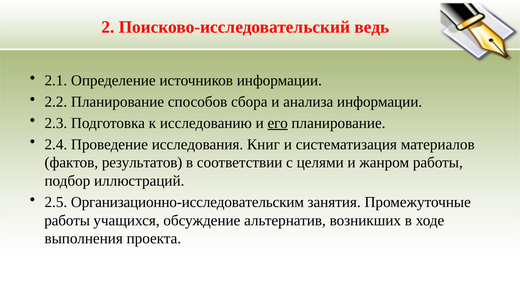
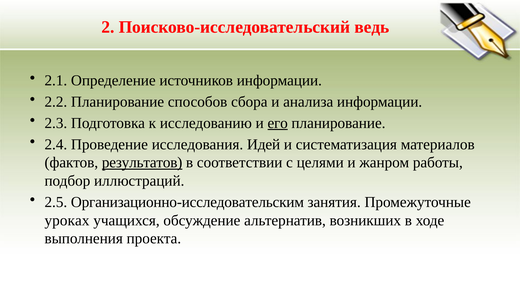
Книг: Книг -> Идей
результатов underline: none -> present
работы at (67, 220): работы -> уроках
